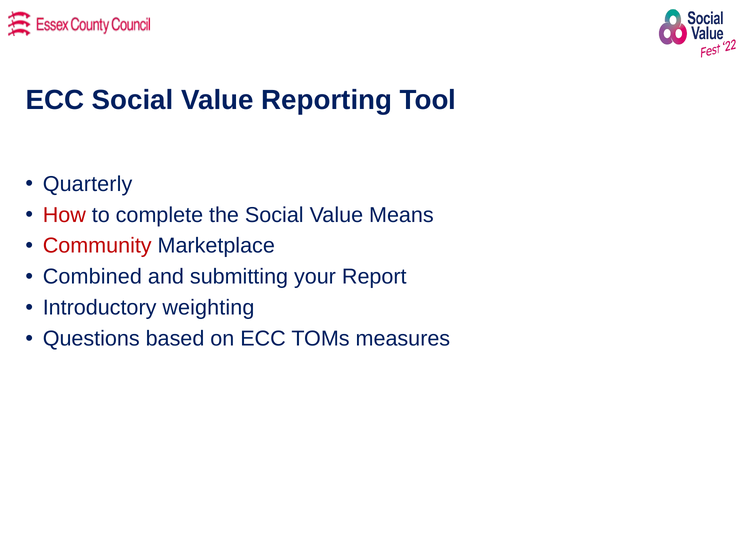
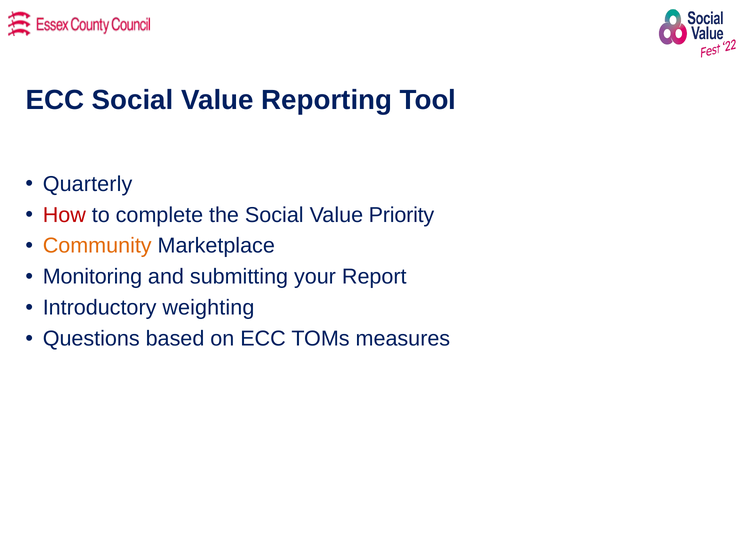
Means: Means -> Priority
Community colour: red -> orange
Combined: Combined -> Monitoring
